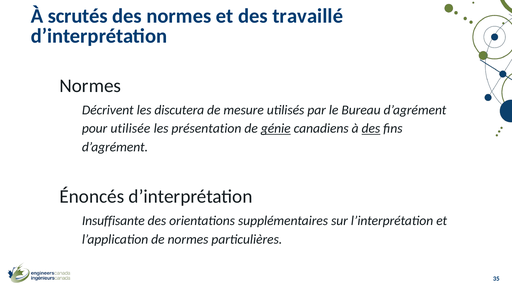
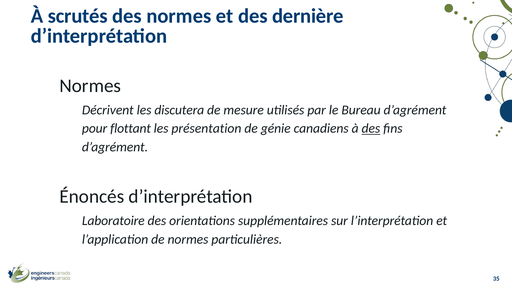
travaillé: travaillé -> dernière
utilisée: utilisée -> flottant
génie underline: present -> none
Insuffisante: Insuffisante -> Laboratoire
